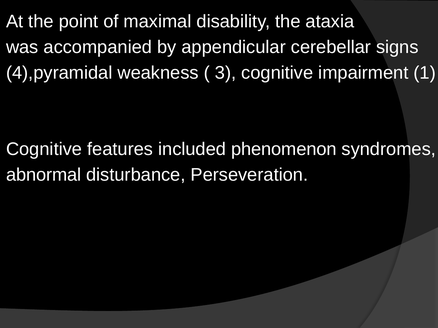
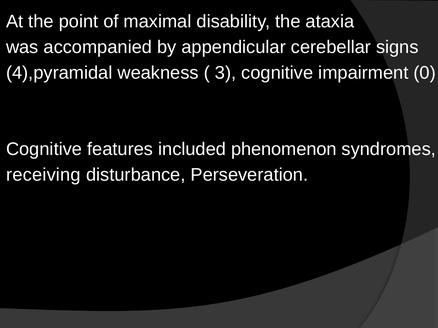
1: 1 -> 0
abnormal: abnormal -> receiving
